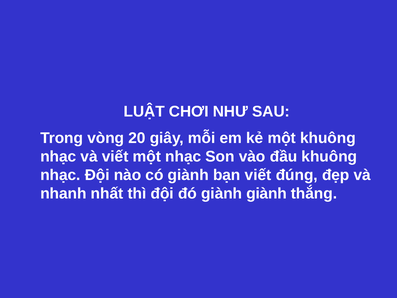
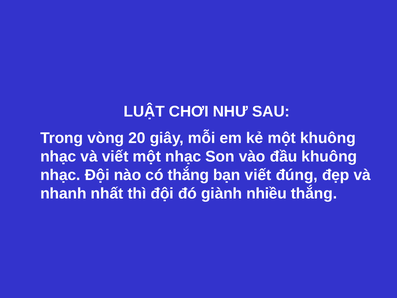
có giành: giành -> thắng
giành giành: giành -> nhiều
